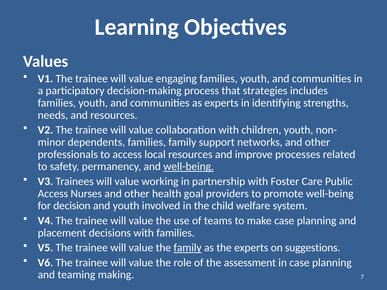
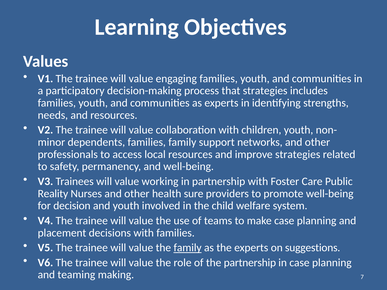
improve processes: processes -> strategies
well-being at (189, 167) underline: present -> none
Access at (53, 194): Access -> Reality
goal: goal -> sure
the assessment: assessment -> partnership
